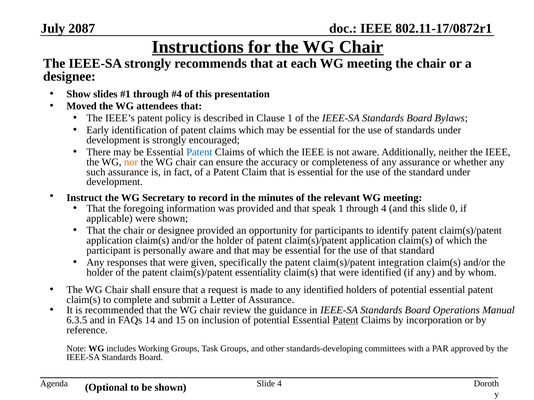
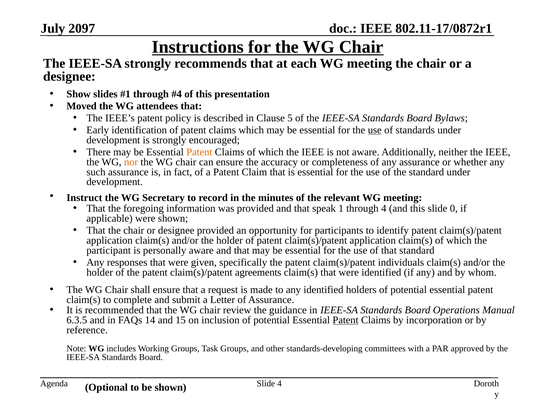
2087: 2087 -> 2097
Clause 1: 1 -> 5
use at (375, 130) underline: none -> present
Patent at (199, 152) colour: blue -> orange
integration: integration -> individuals
essentiality: essentiality -> agreements
